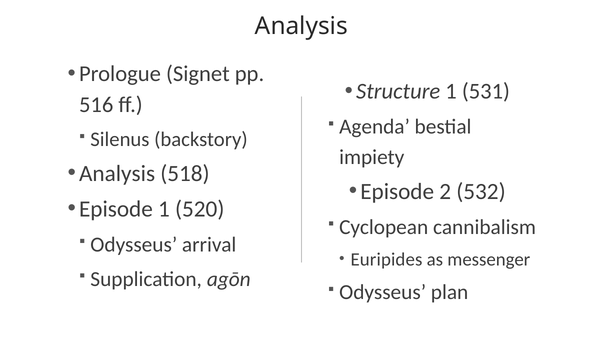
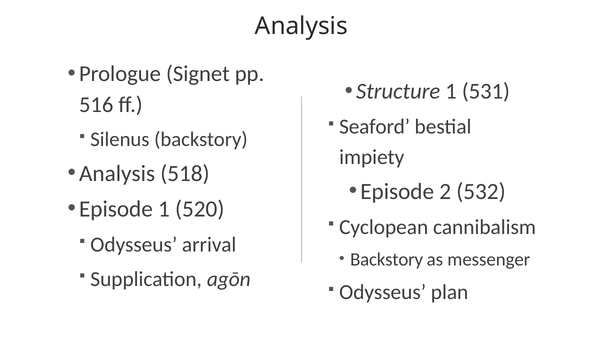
Agenda: Agenda -> Seaford
Euripides at (386, 259): Euripides -> Backstory
